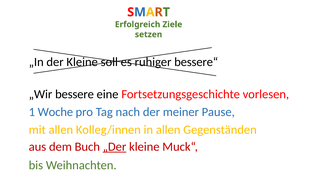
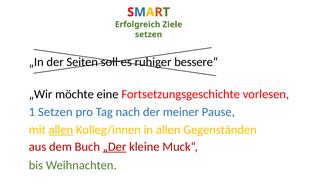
der Kleine: Kleine -> Seiten
bessere: bessere -> möchte
1 Woche: Woche -> Setzen
allen at (61, 130) underline: none -> present
